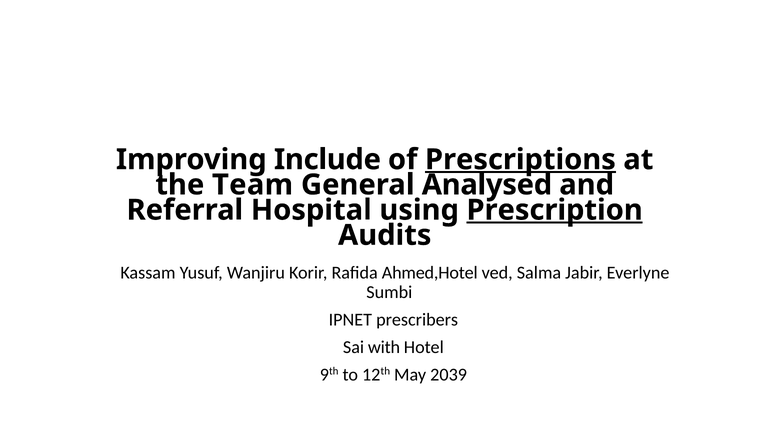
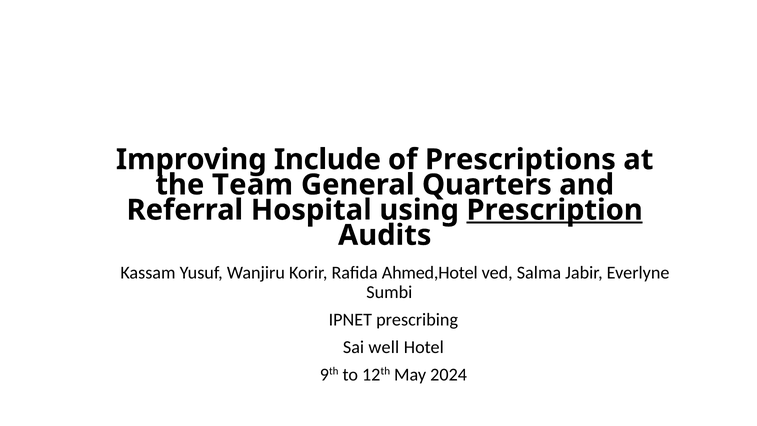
Prescriptions underline: present -> none
Analysed: Analysed -> Quarters
prescribers: prescribers -> prescribing
with: with -> well
2039: 2039 -> 2024
